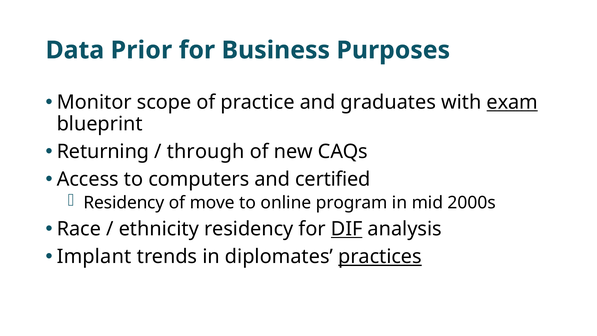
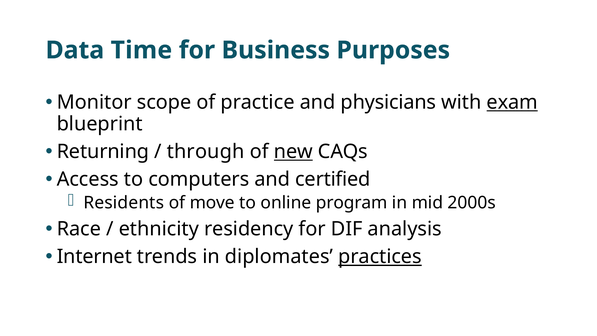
Prior: Prior -> Time
graduates: graduates -> physicians
new underline: none -> present
Residency at (124, 202): Residency -> Residents
DIF underline: present -> none
Implant: Implant -> Internet
